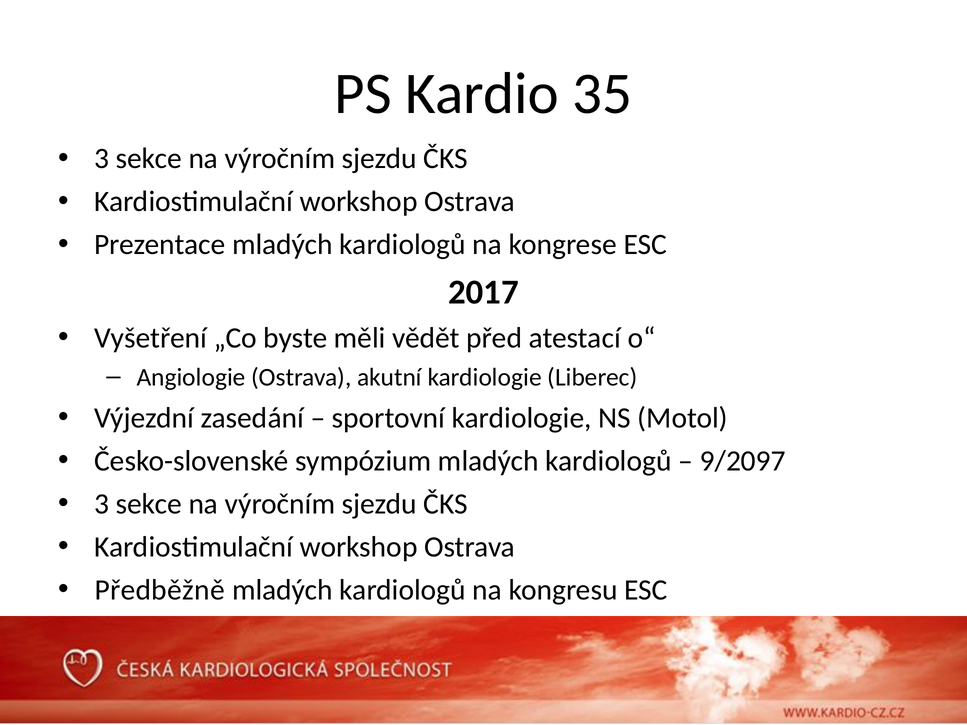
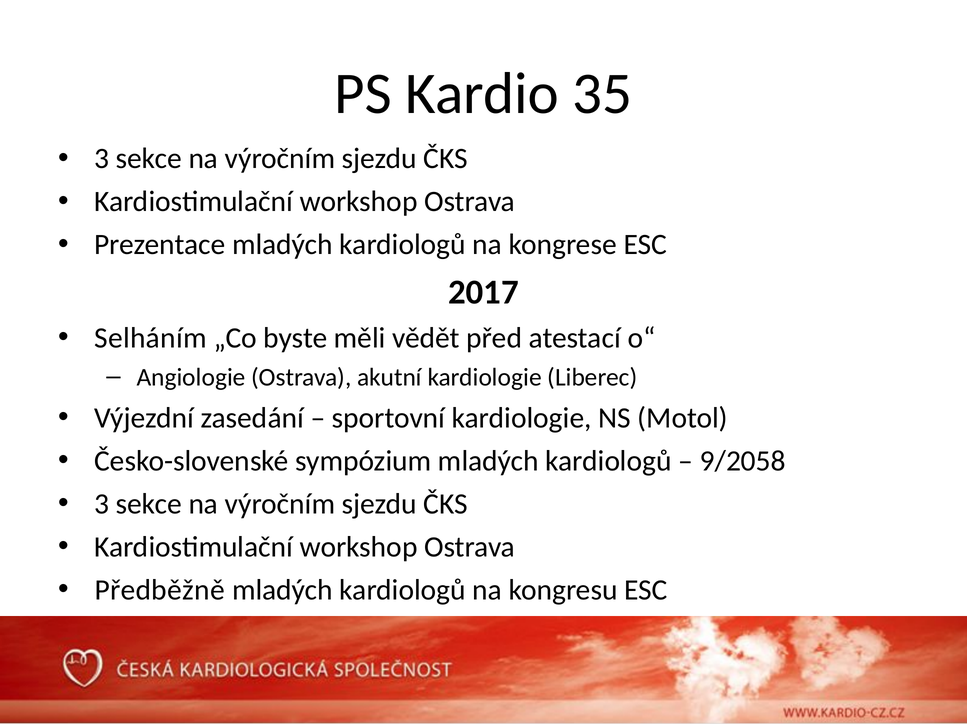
Vyšetření: Vyšetření -> Selháním
9/2097: 9/2097 -> 9/2058
